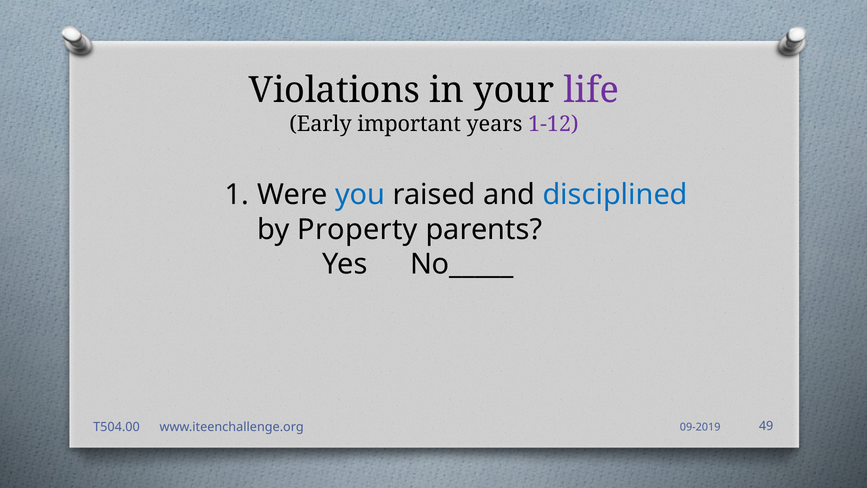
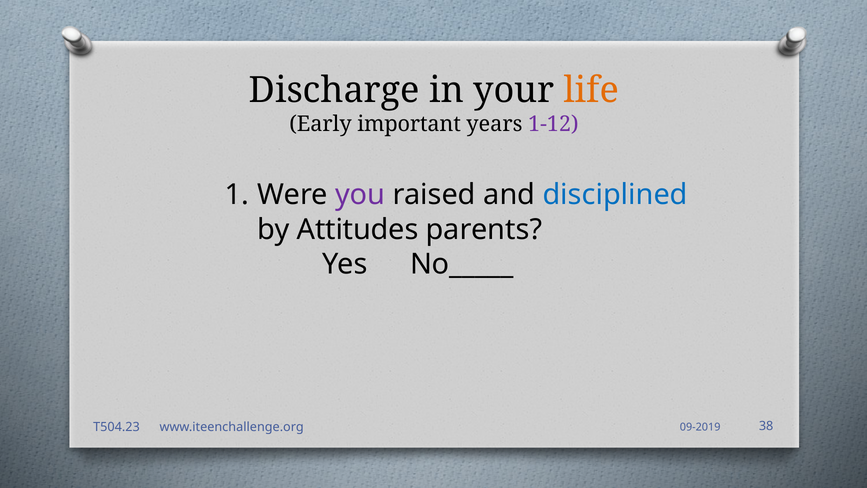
Violations: Violations -> Discharge
life colour: purple -> orange
you colour: blue -> purple
Property: Property -> Attitudes
T504.00: T504.00 -> T504.23
49: 49 -> 38
